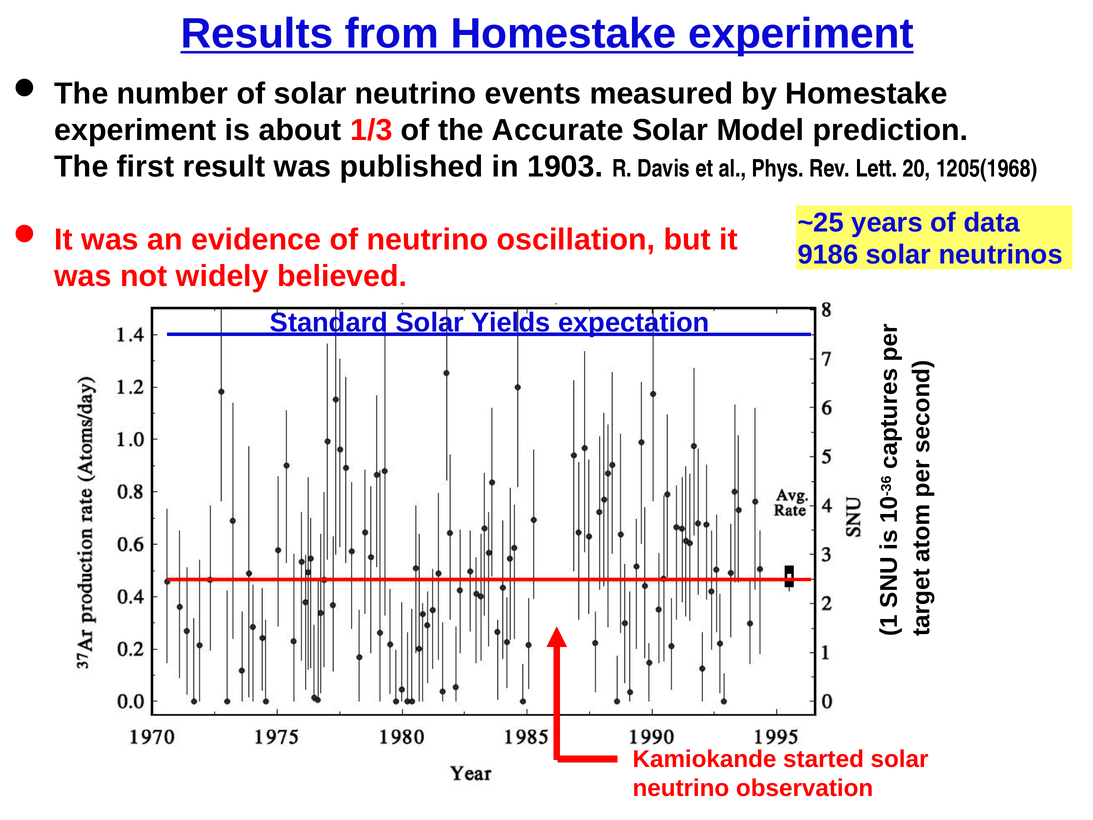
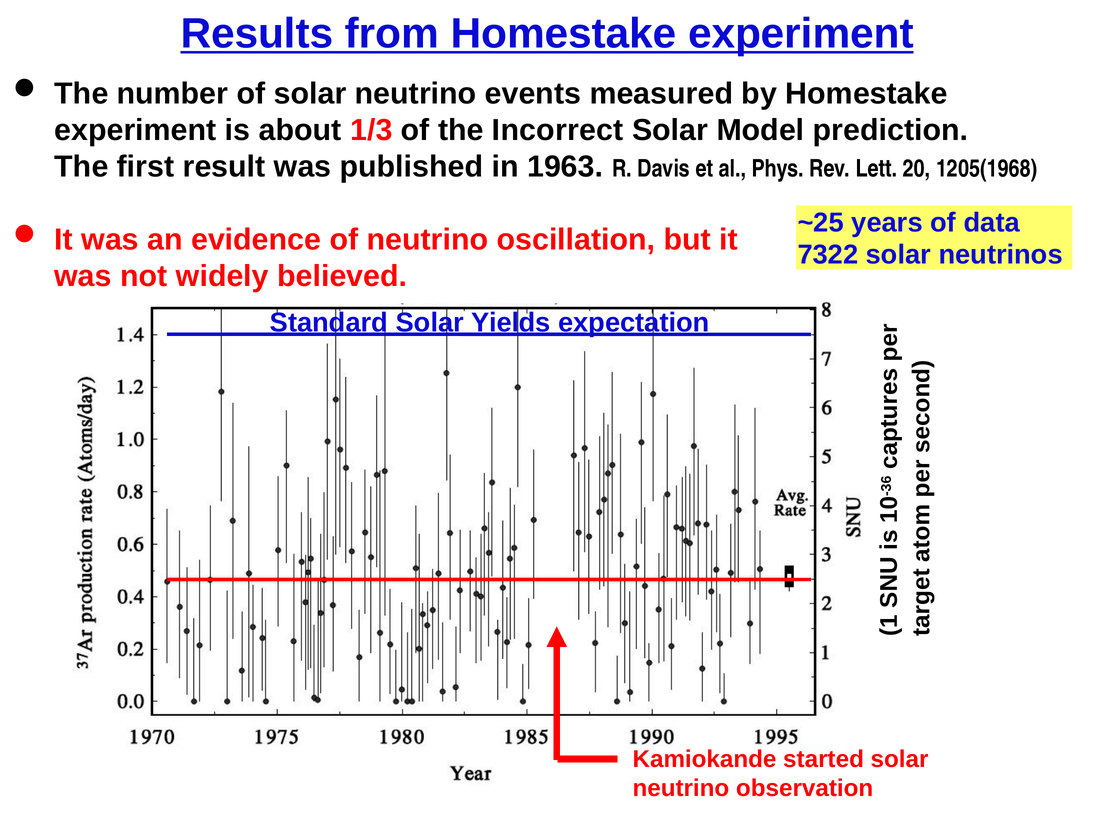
Accurate: Accurate -> Incorrect
1903: 1903 -> 1963
9186: 9186 -> 7322
